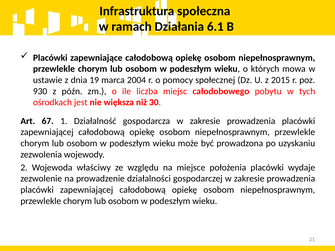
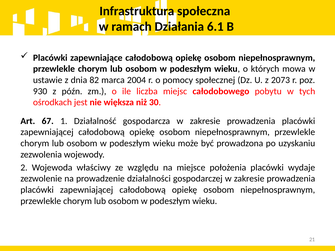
19: 19 -> 82
2015: 2015 -> 2073
